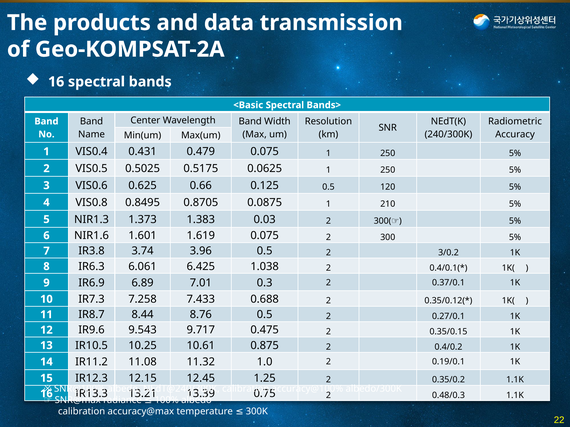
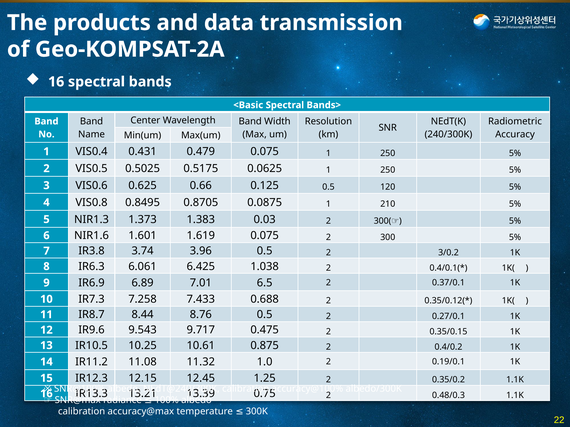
0.3: 0.3 -> 6.5
